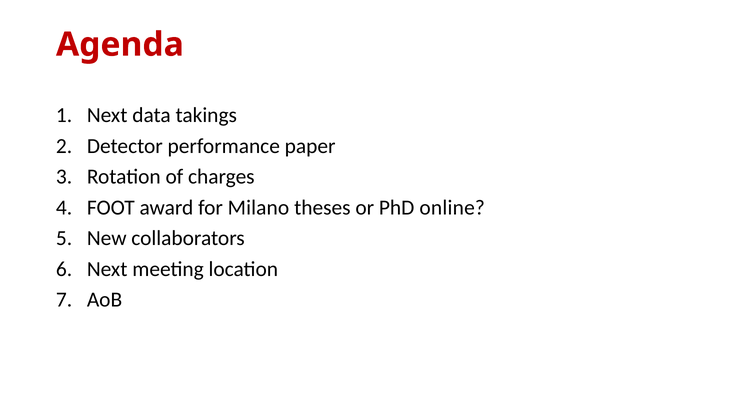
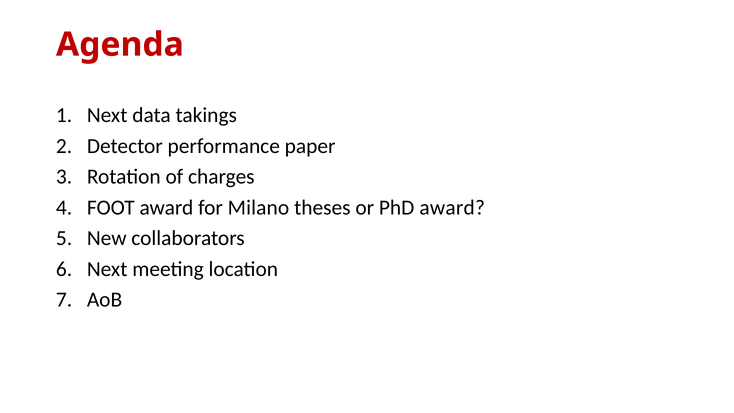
PhD online: online -> award
